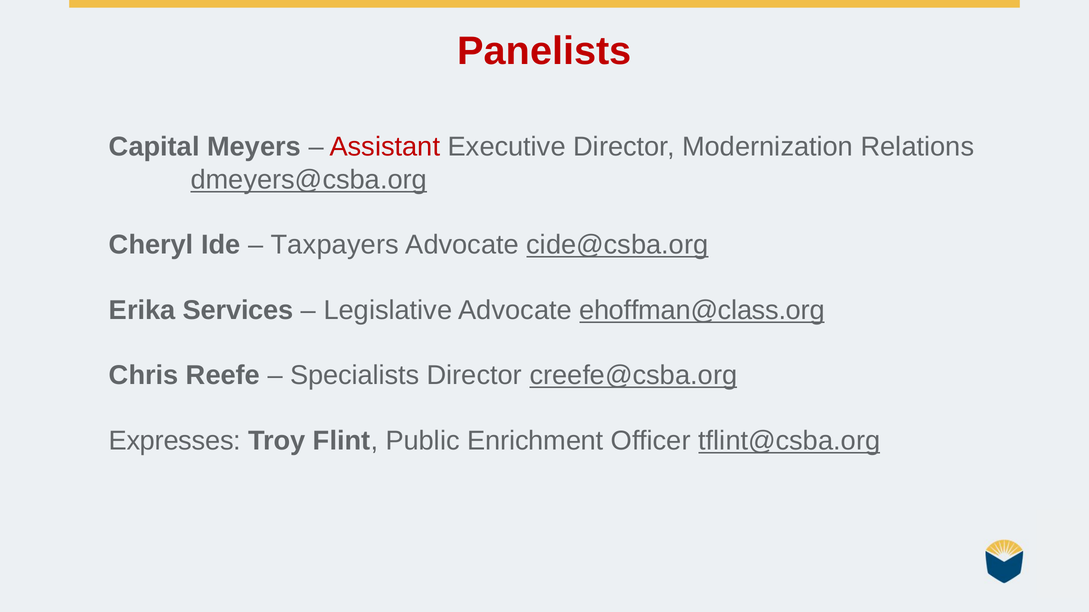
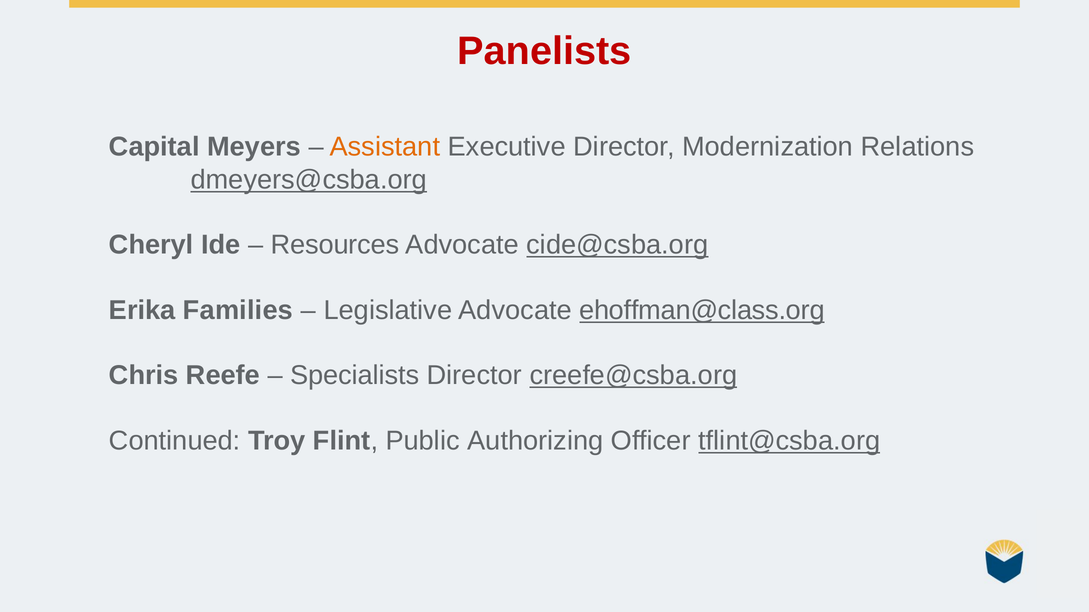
Assistant colour: red -> orange
Taxpayers: Taxpayers -> Resources
Services: Services -> Families
Expresses: Expresses -> Continued
Enrichment: Enrichment -> Authorizing
